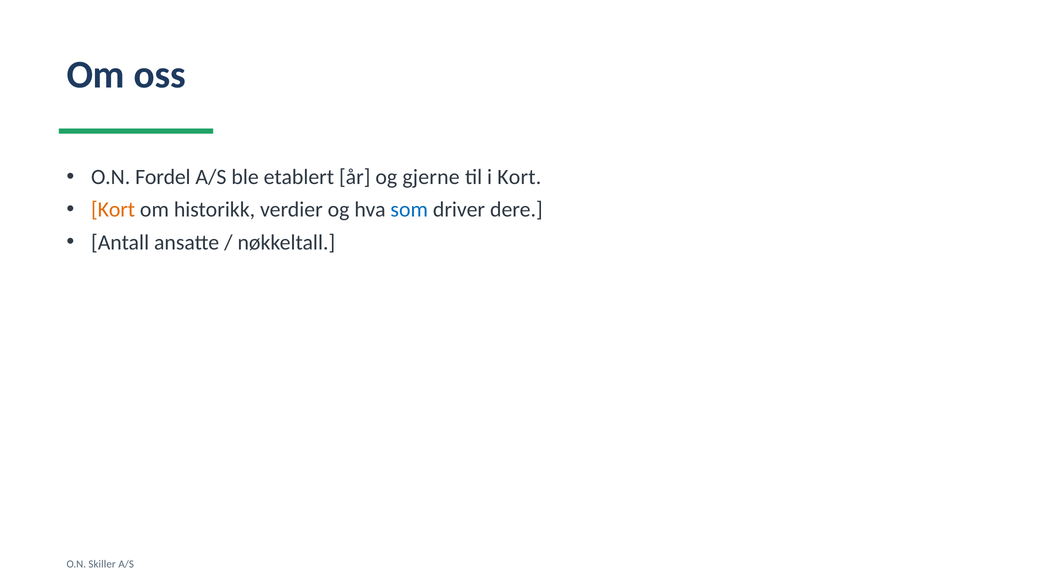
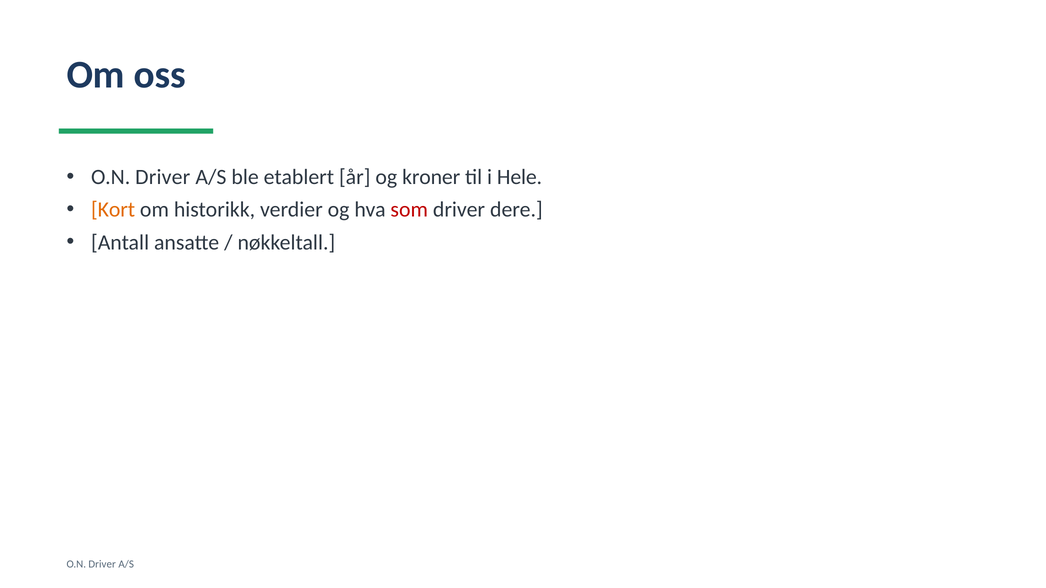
Fordel at (163, 177): Fordel -> Driver
gjerne: gjerne -> kroner
i Kort: Kort -> Hele
som colour: blue -> red
Skiller at (102, 565): Skiller -> Driver
